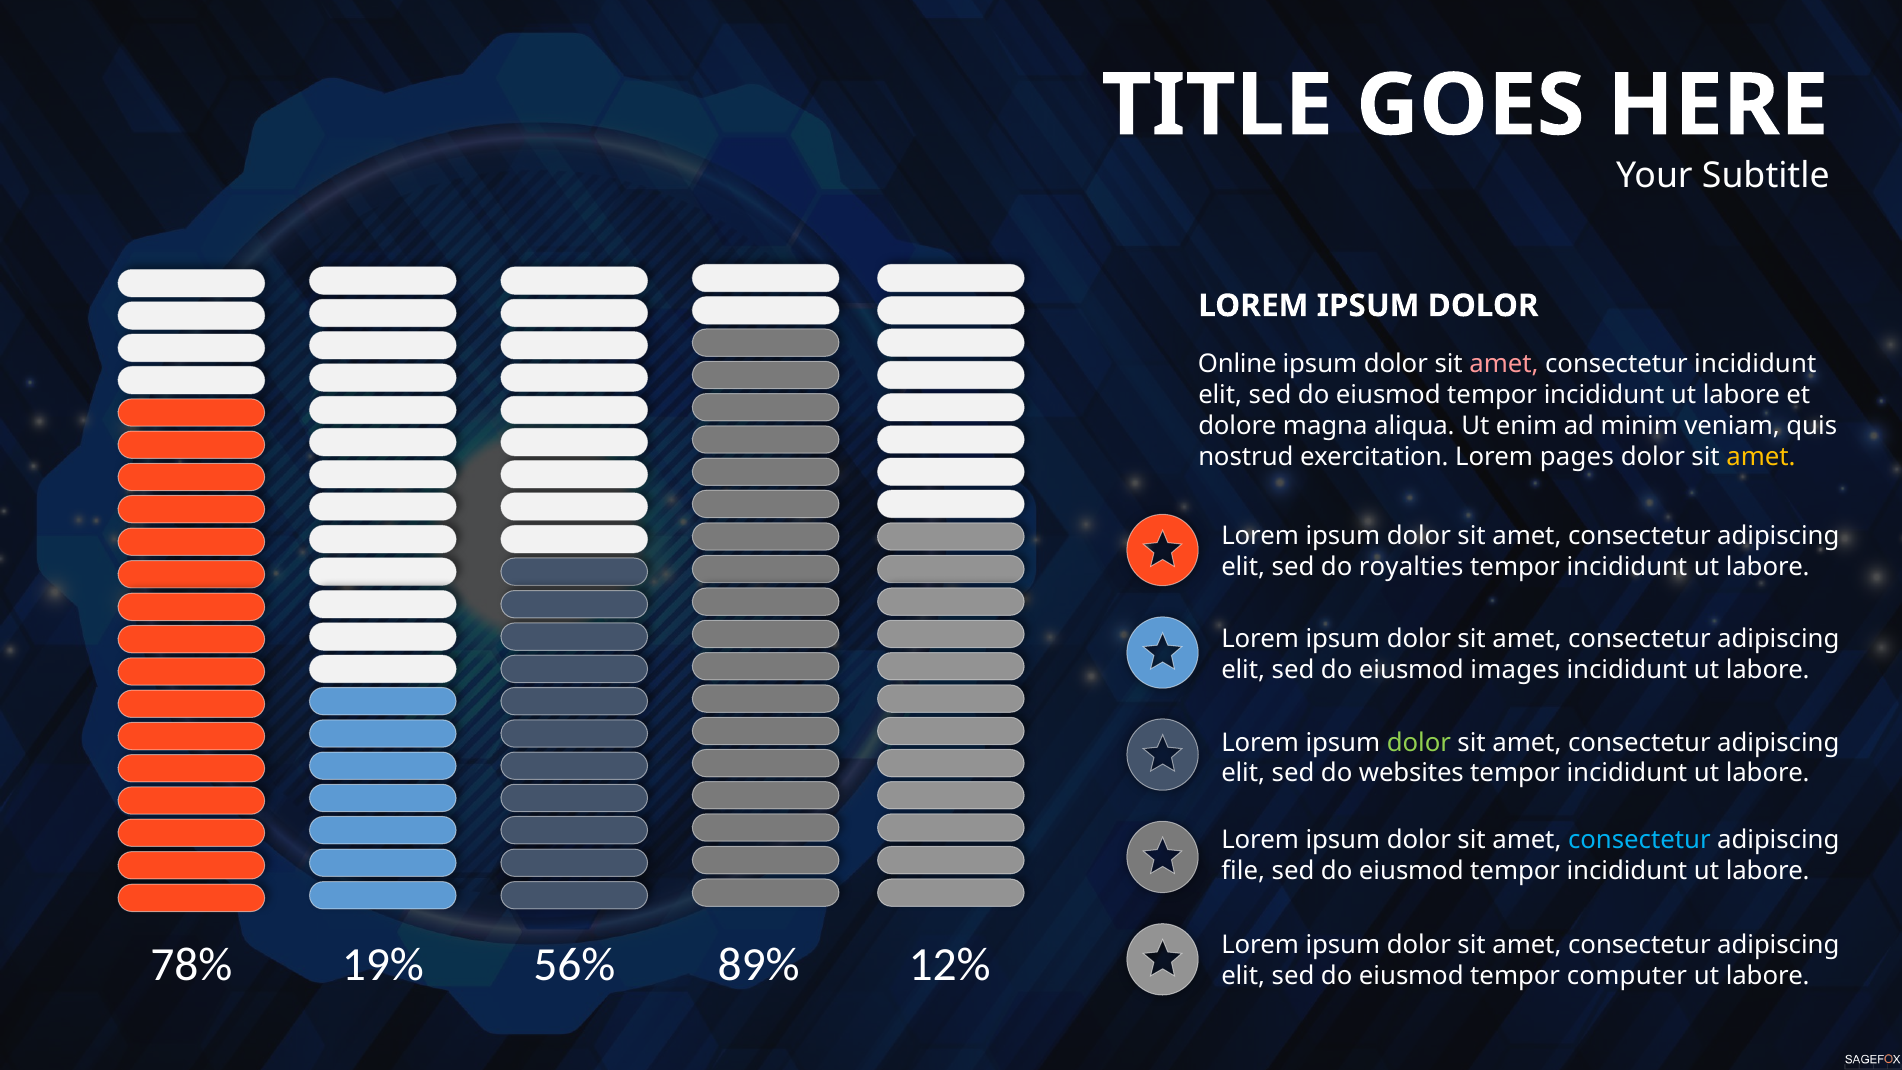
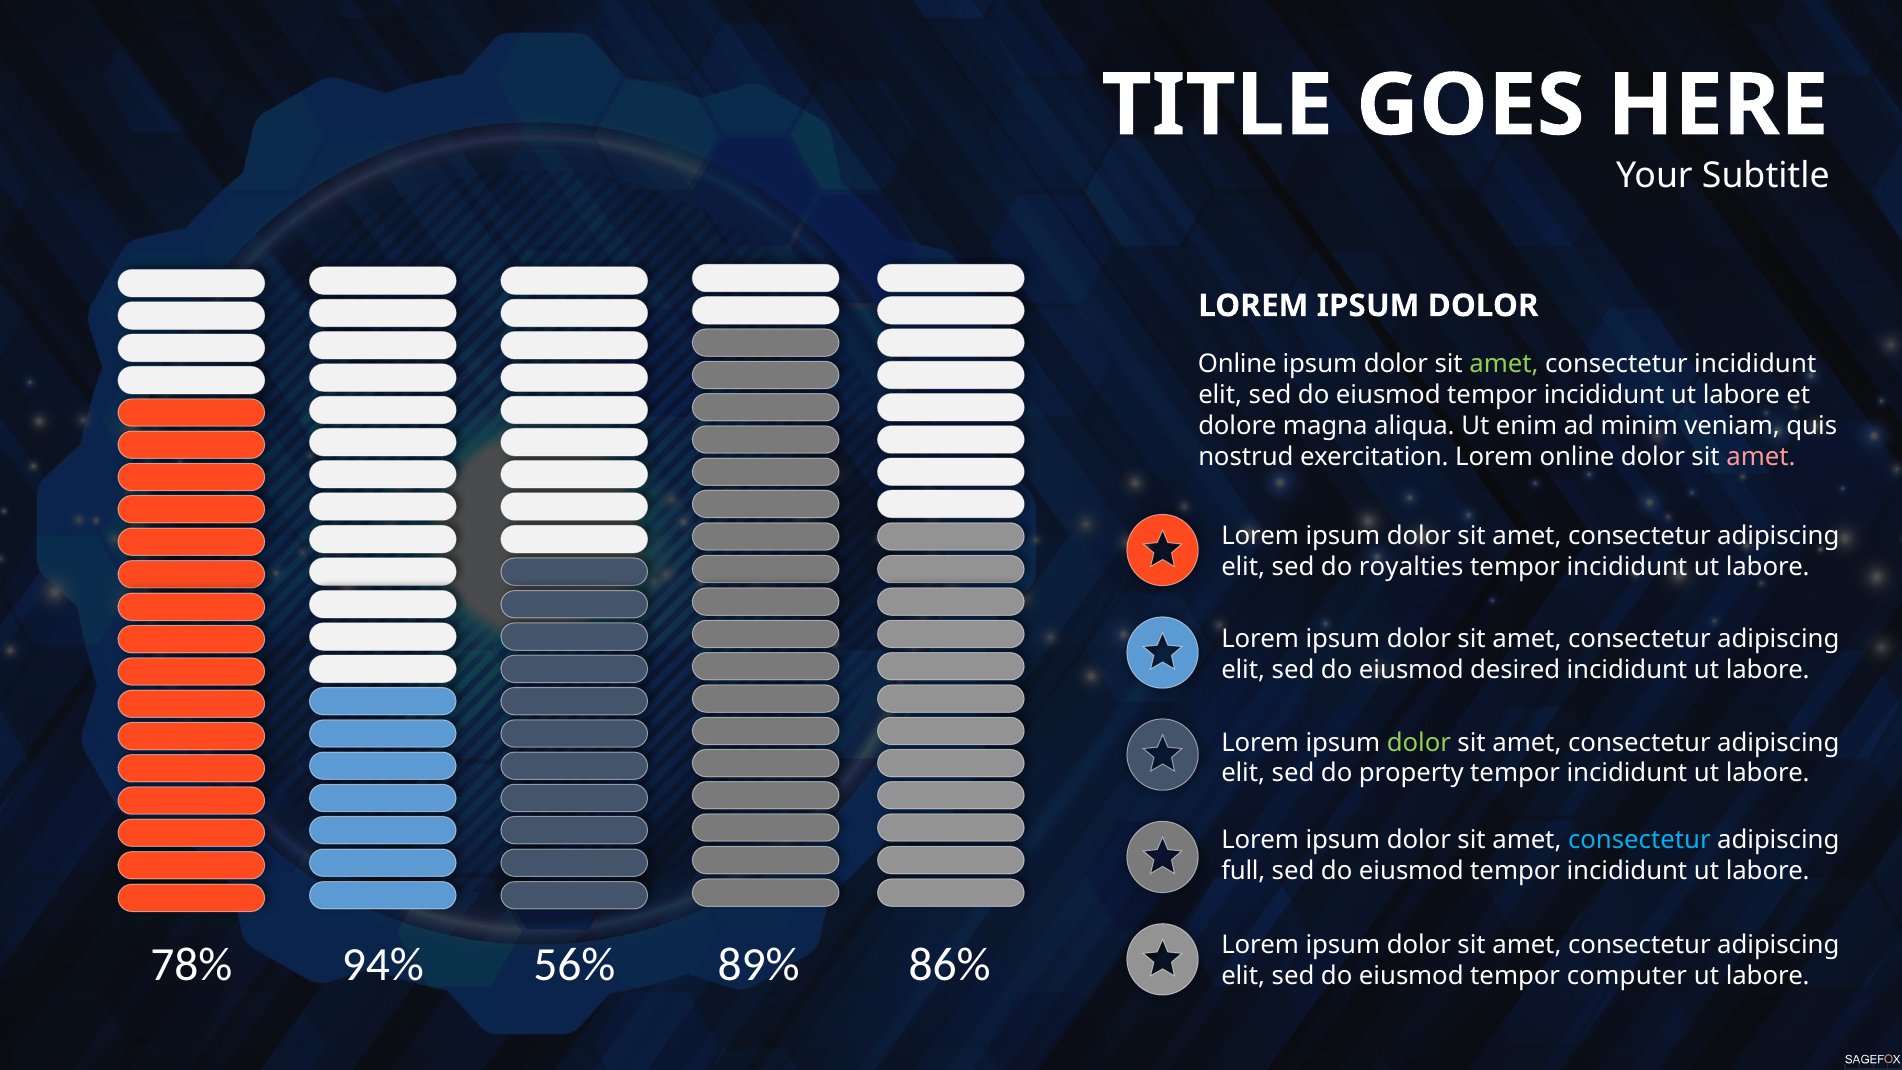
amet at (1504, 364) colour: pink -> light green
Lorem pages: pages -> online
amet at (1761, 456) colour: yellow -> pink
images: images -> desired
websites: websites -> property
file: file -> full
19%: 19% -> 94%
12%: 12% -> 86%
